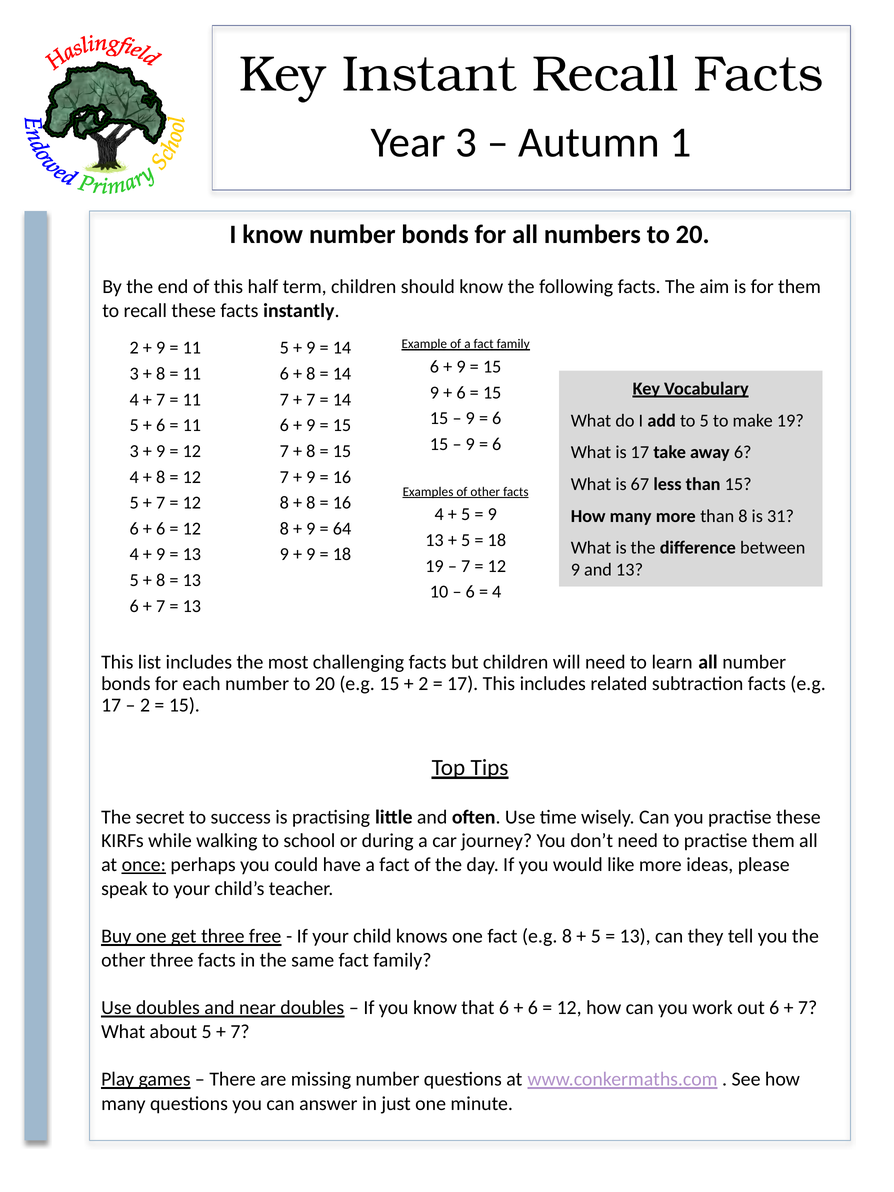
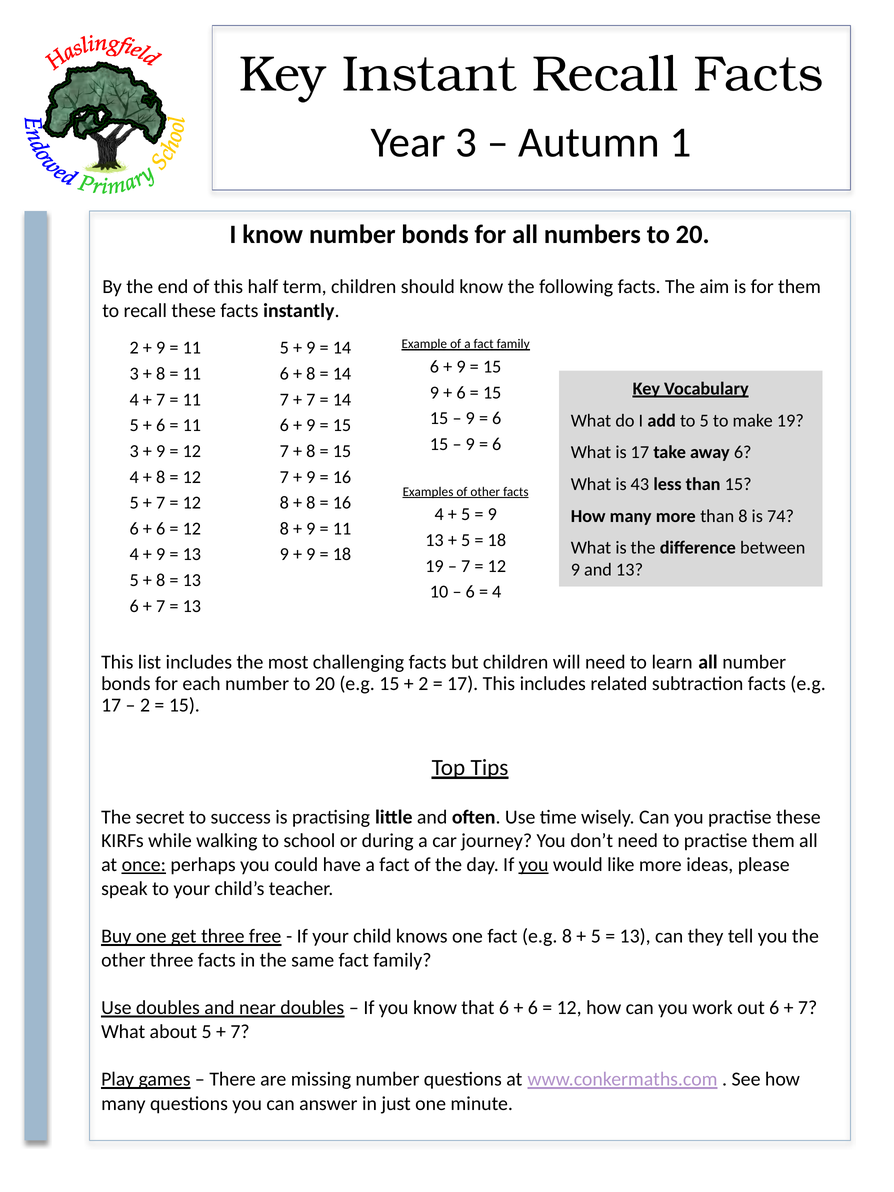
67: 67 -> 43
31: 31 -> 74
64 at (342, 529): 64 -> 11
you at (534, 865) underline: none -> present
